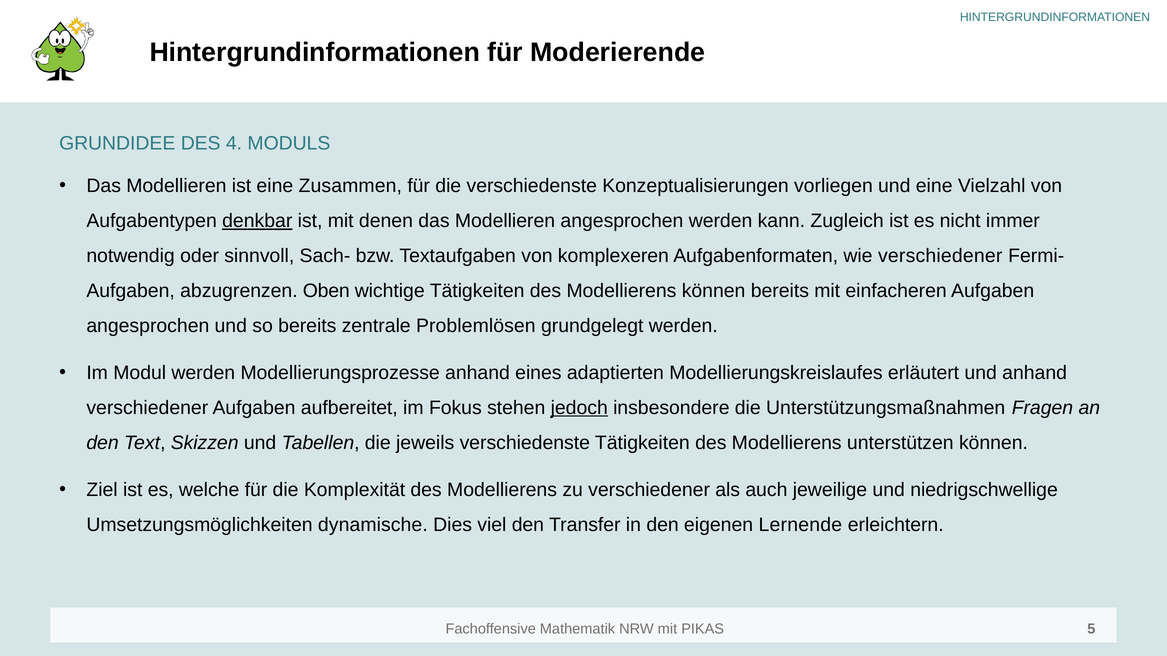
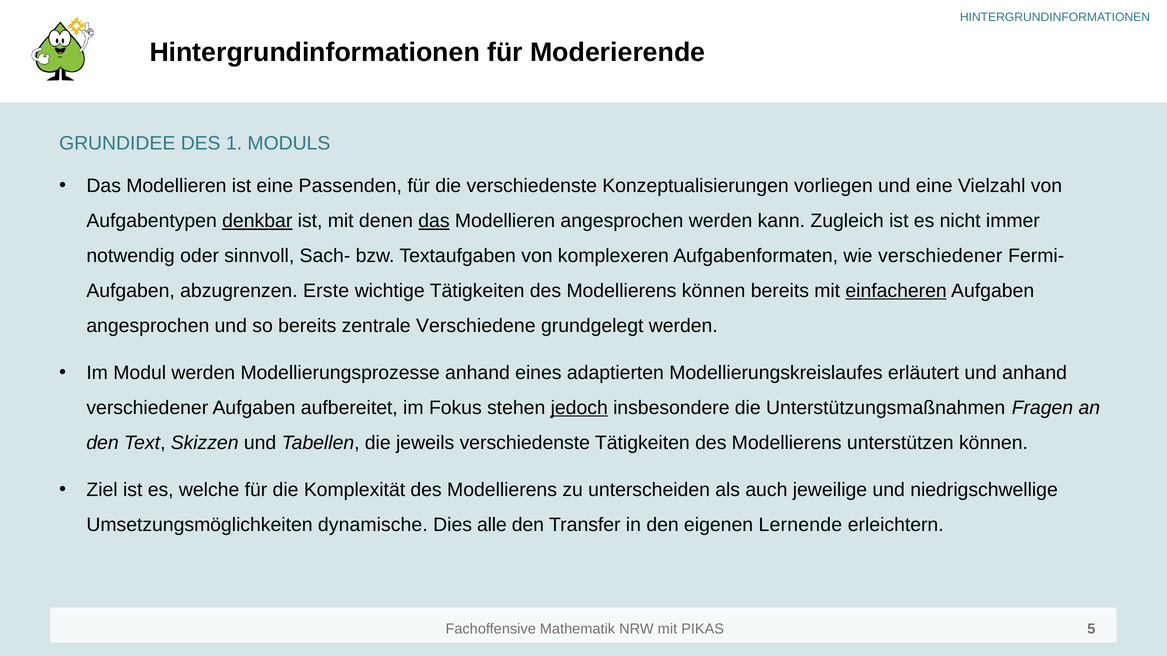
4: 4 -> 1
Zusammen: Zusammen -> Passenden
das at (434, 221) underline: none -> present
Oben: Oben -> Erste
einfacheren underline: none -> present
Problemlösen: Problemlösen -> Verschiedene
zu verschiedener: verschiedener -> unterscheiden
viel: viel -> alle
